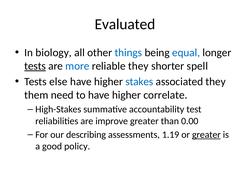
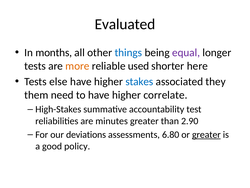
biology: biology -> months
equal colour: blue -> purple
tests at (35, 66) underline: present -> none
more colour: blue -> orange
reliable they: they -> used
spell: spell -> here
improve: improve -> minutes
0.00: 0.00 -> 2.90
describing: describing -> deviations
1.19: 1.19 -> 6.80
